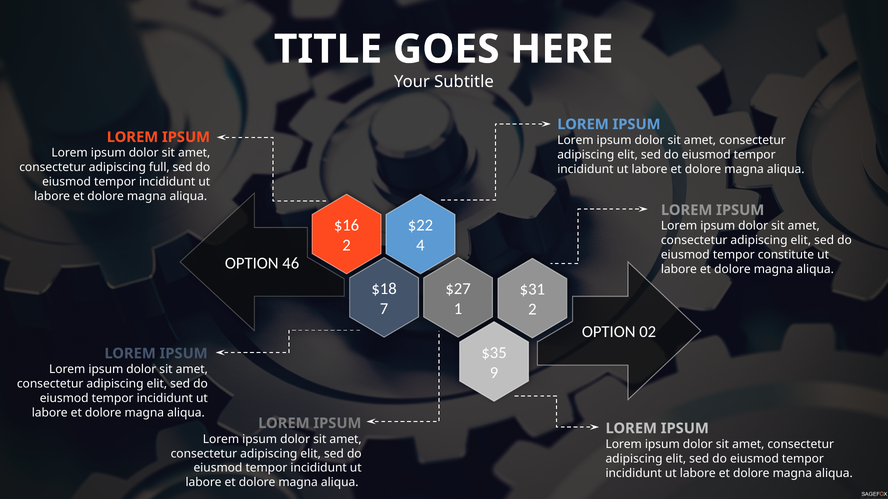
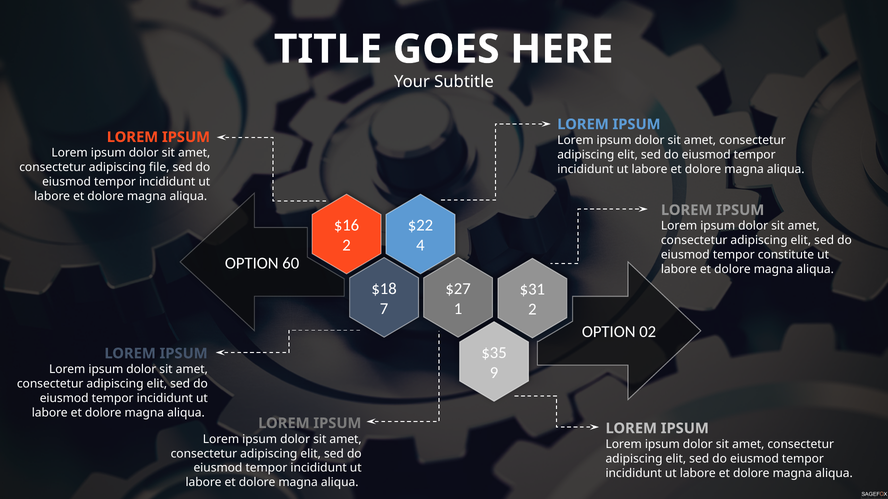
full: full -> file
46: 46 -> 60
